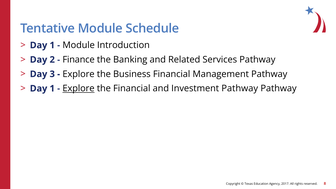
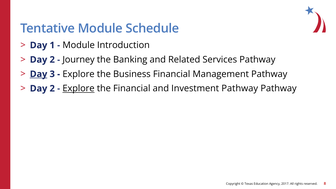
Finance: Finance -> Journey
Day at (39, 74) underline: none -> present
1 at (52, 88): 1 -> 2
